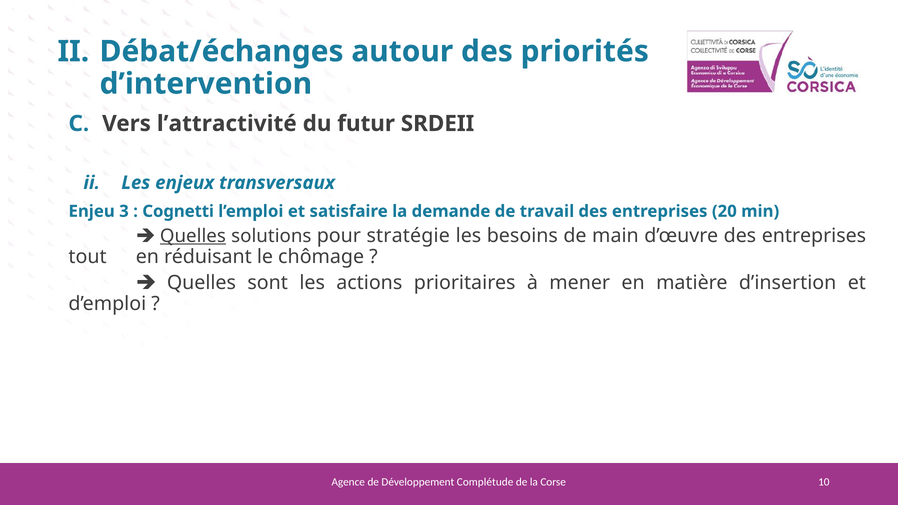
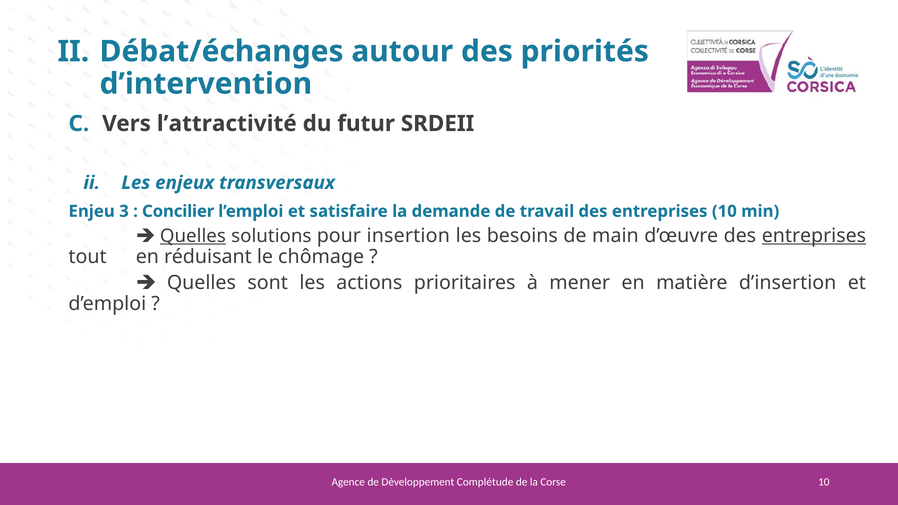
Cognetti: Cognetti -> Concilier
entreprises 20: 20 -> 10
stratégie: stratégie -> insertion
entreprises at (814, 236) underline: none -> present
